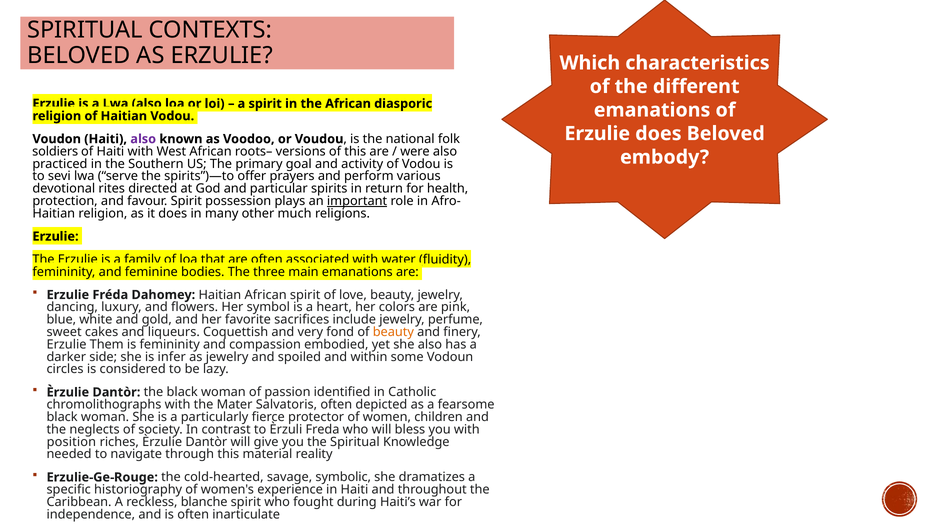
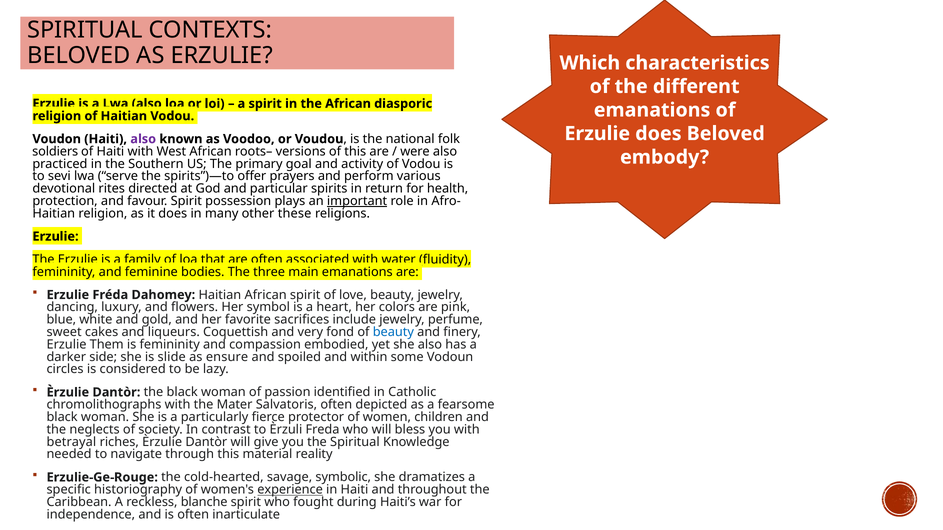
much: much -> these
beauty at (393, 332) colour: orange -> blue
infer: infer -> slide
as jewelry: jewelry -> ensure
position: position -> betrayal
experience underline: none -> present
